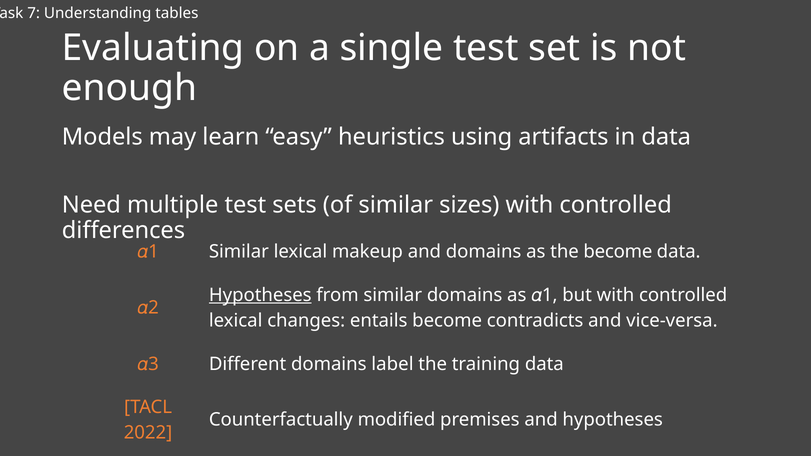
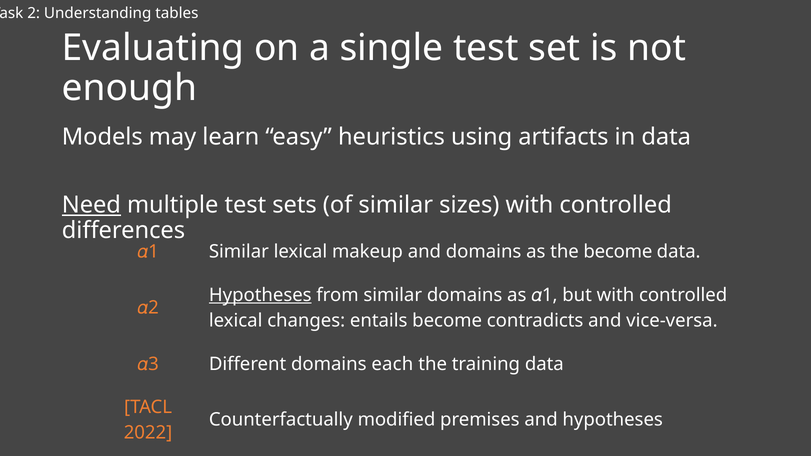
7 at (34, 13): 7 -> 2
Need underline: none -> present
label: label -> each
